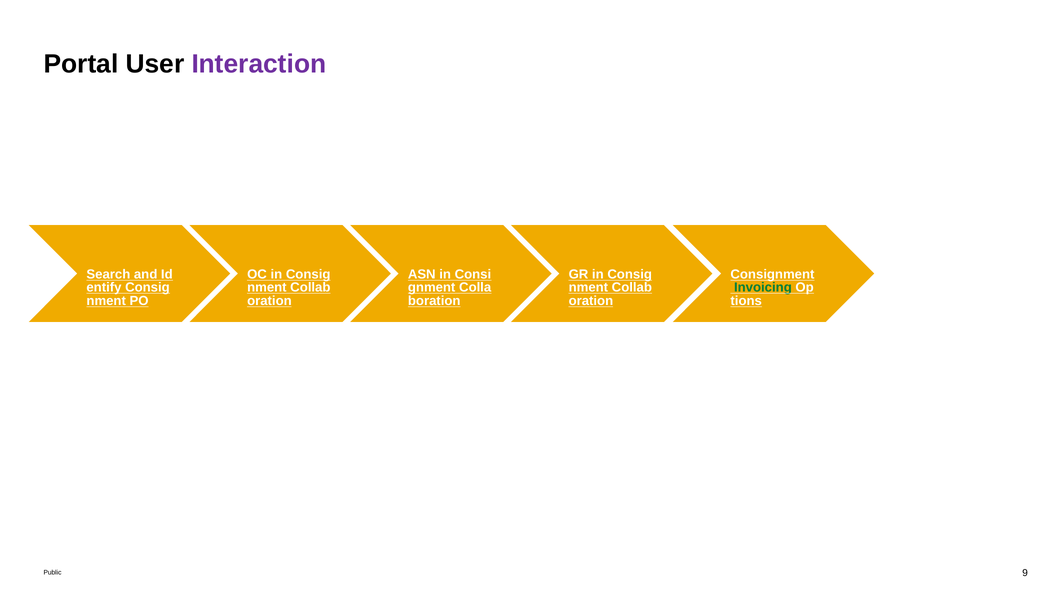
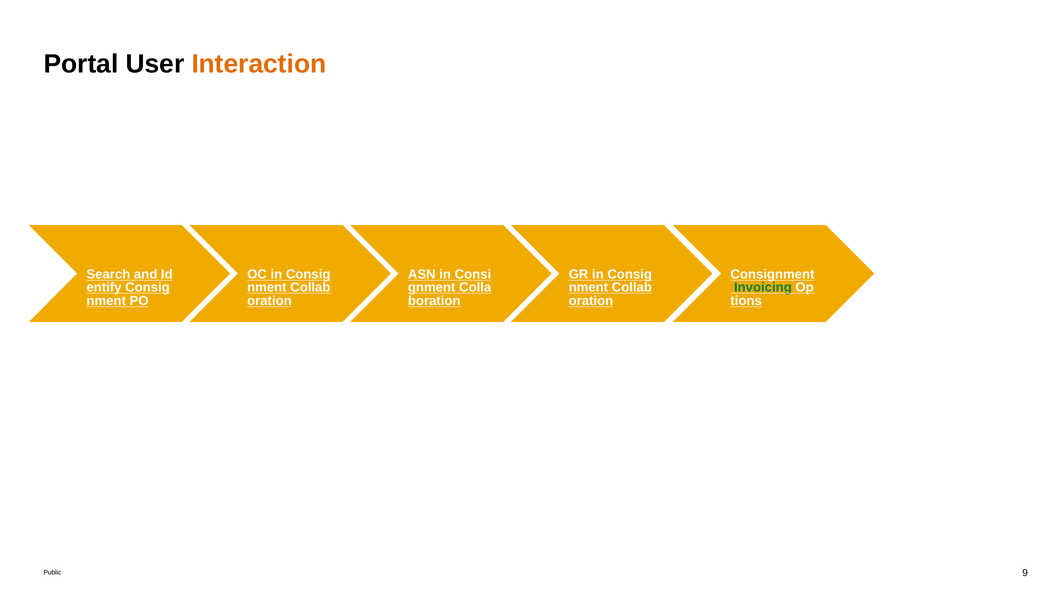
Interaction colour: purple -> orange
